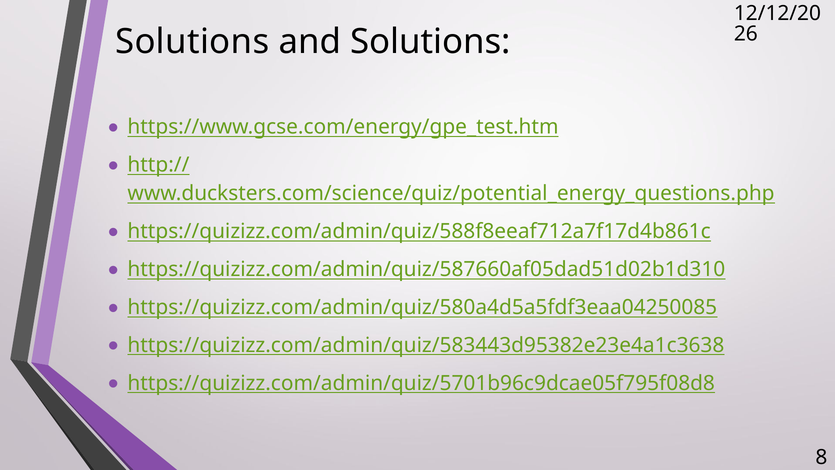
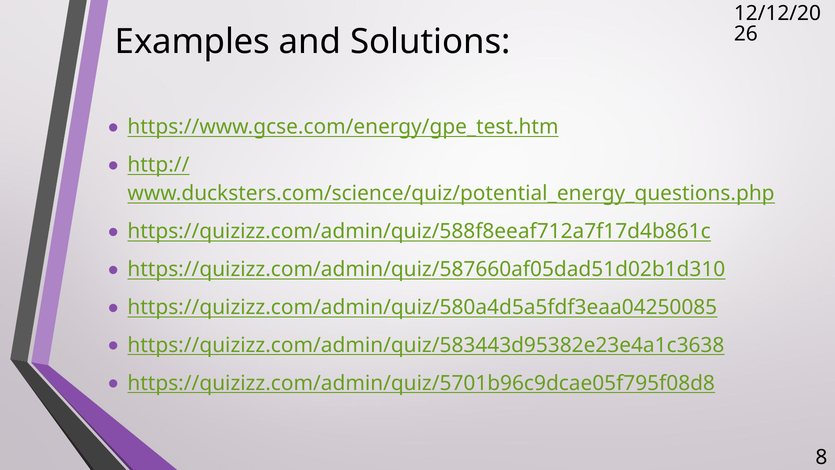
Solutions at (192, 42): Solutions -> Examples
